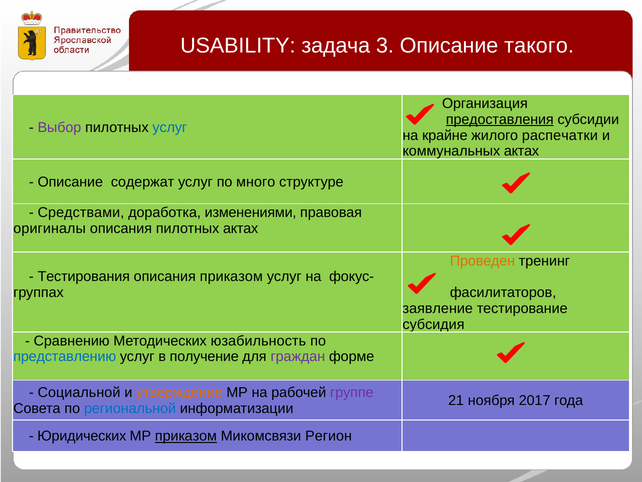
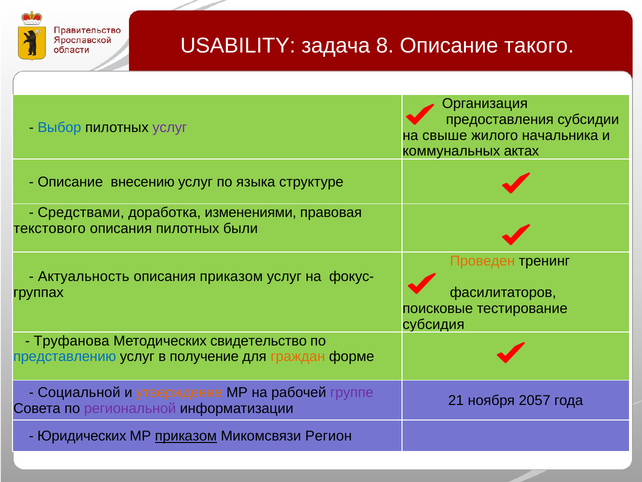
3: 3 -> 8
предоставления underline: present -> none
Выбор colour: purple -> blue
услуг at (170, 127) colour: blue -> purple
крайне: крайне -> свыше
распечатки: распечатки -> начальника
содержат: содержат -> внесению
много: много -> языка
оригиналы: оригиналы -> текстового
пилотных актах: актах -> были
Тестирования: Тестирования -> Актуальность
заявление: заявление -> поисковые
Сравнению: Сравнению -> Труфанова
юзабильность: юзабильность -> свидетельство
граждан colour: purple -> orange
2017: 2017 -> 2057
региональной colour: blue -> purple
